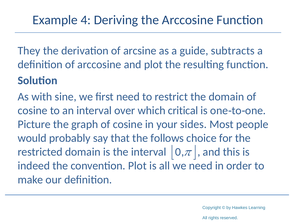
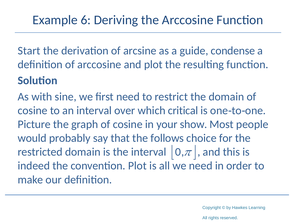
4: 4 -> 6
They: They -> Start
subtracts: subtracts -> condense
sides: sides -> show
